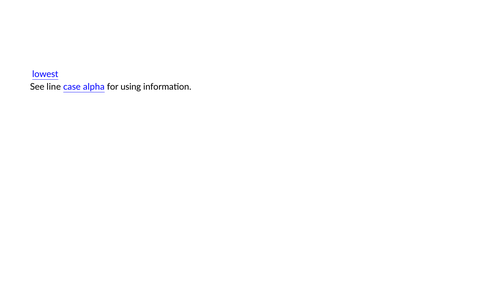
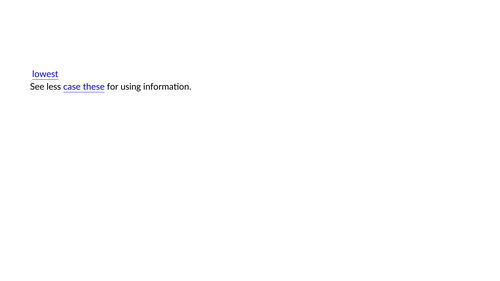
line: line -> less
alpha: alpha -> these
